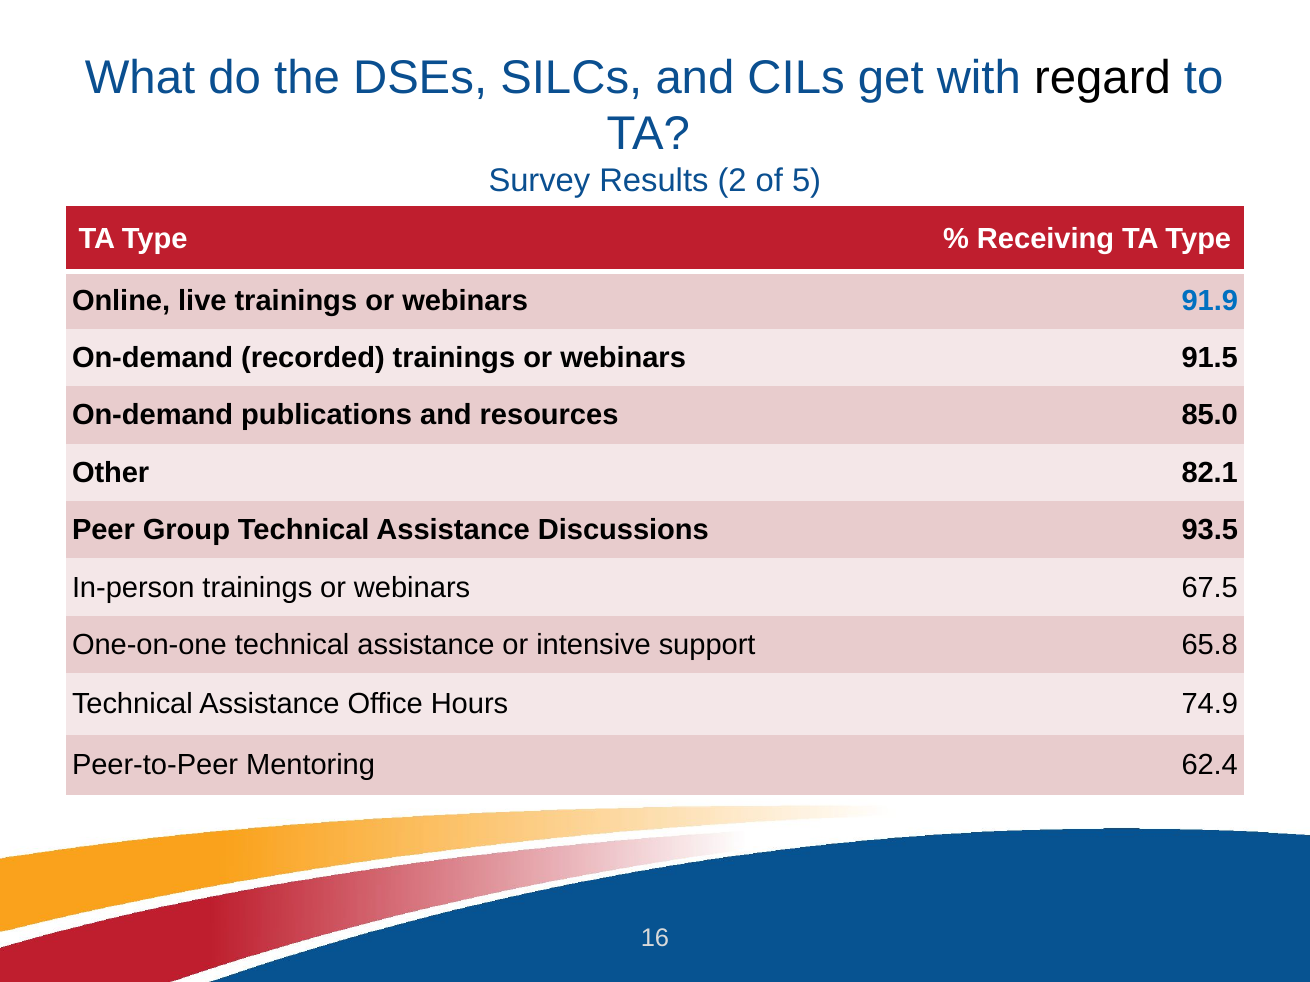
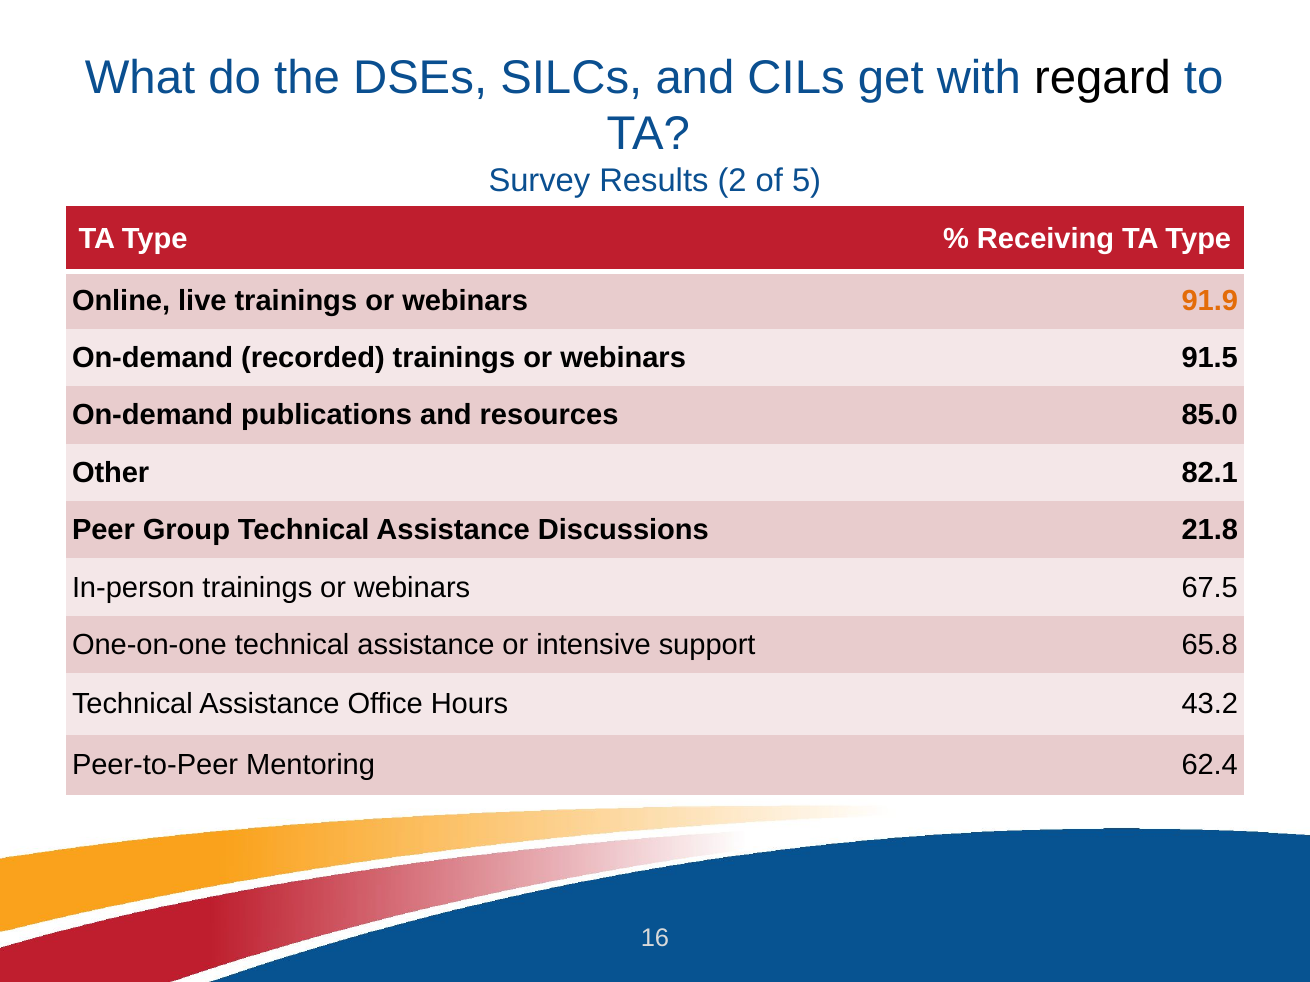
91.9 colour: blue -> orange
93.5: 93.5 -> 21.8
74.9: 74.9 -> 43.2
